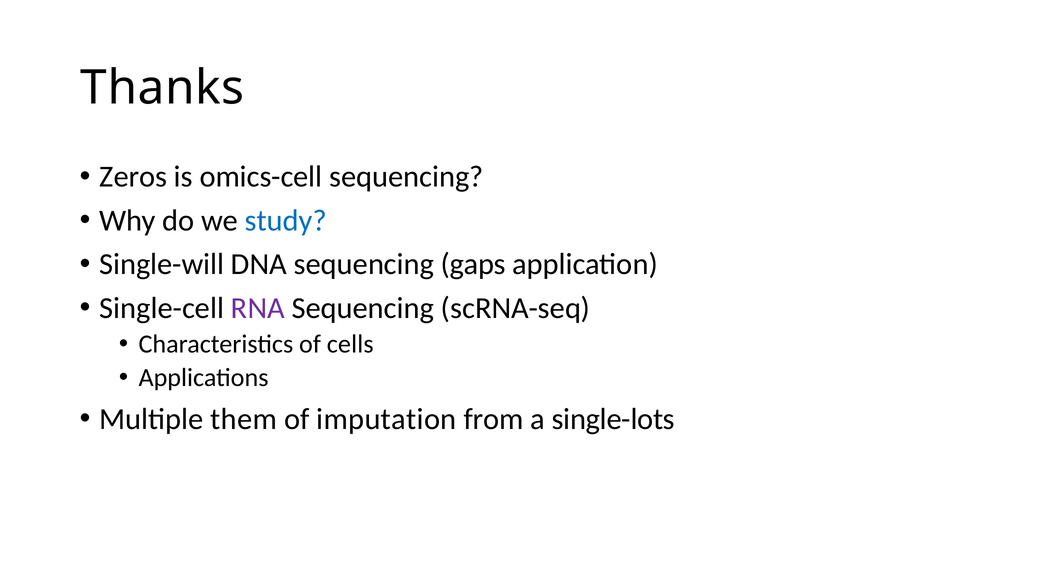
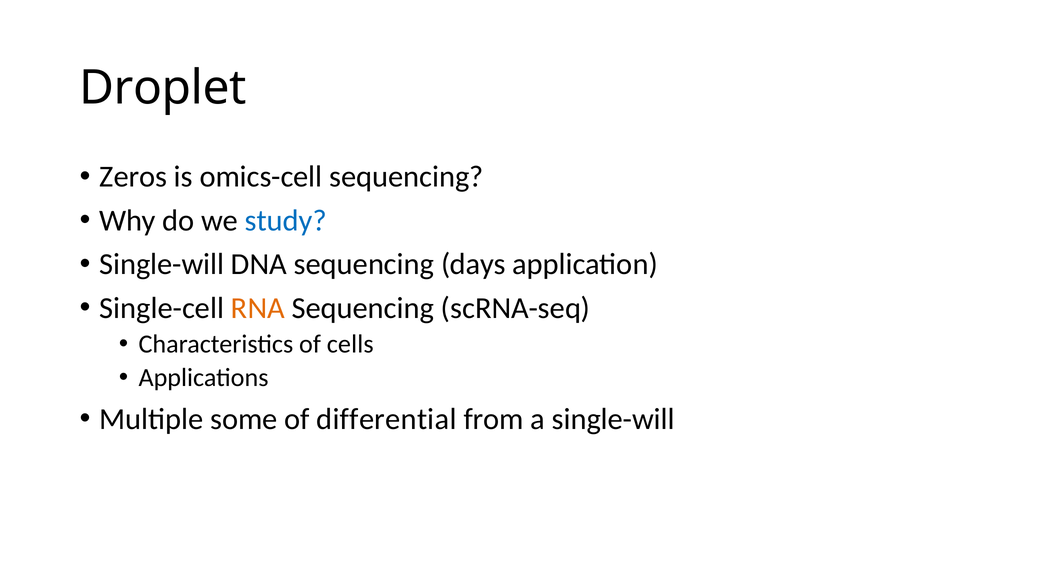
Thanks: Thanks -> Droplet
gaps: gaps -> days
RNA colour: purple -> orange
them: them -> some
imputation: imputation -> differential
a single-lots: single-lots -> single-will
